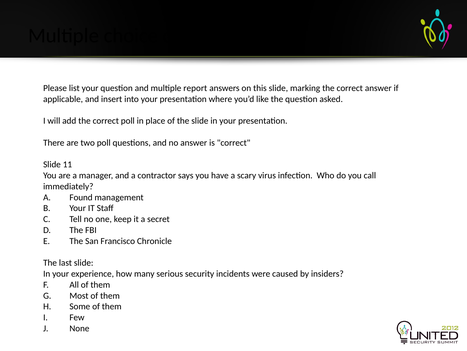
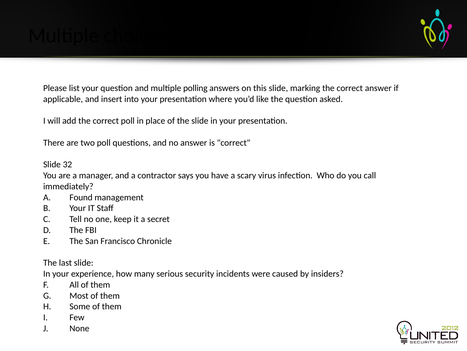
report: report -> polling
11: 11 -> 32
